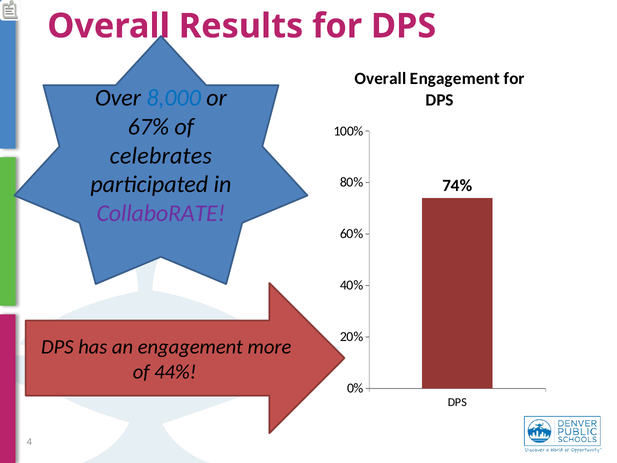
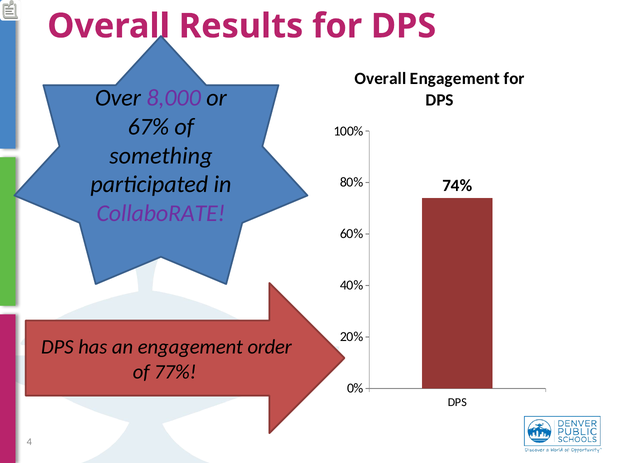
8,000 colour: blue -> purple
celebrates: celebrates -> something
more: more -> order
44%: 44% -> 77%
